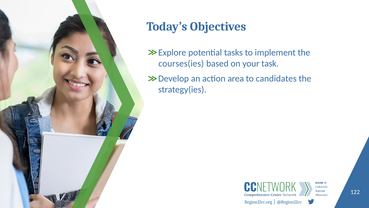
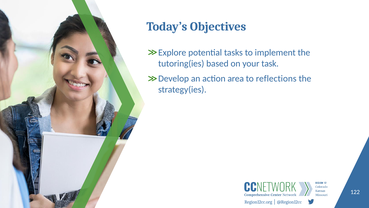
courses(ies: courses(ies -> tutoring(ies
candidates: candidates -> reflections
